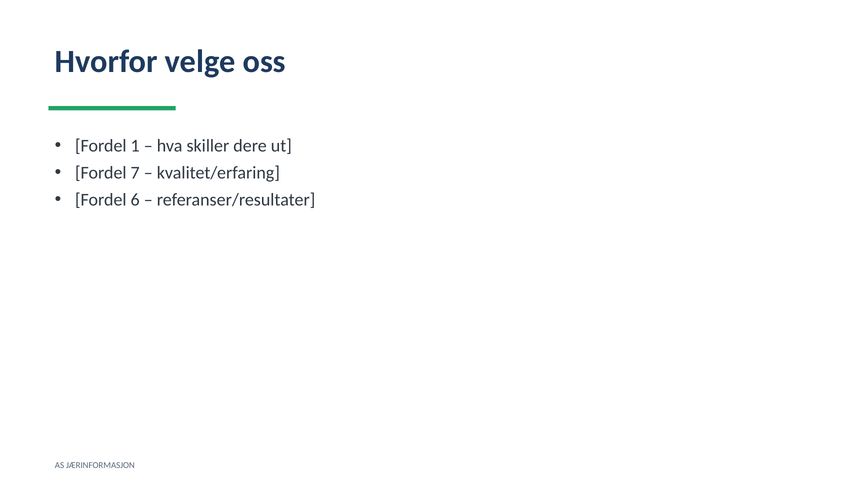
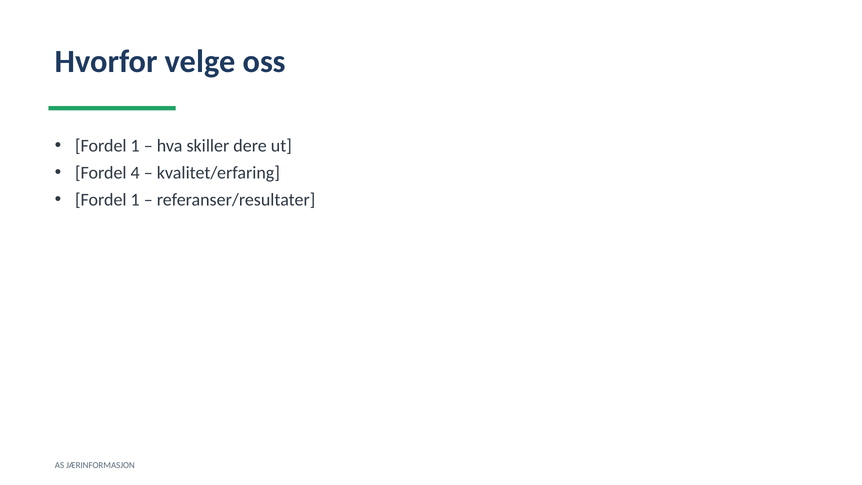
7: 7 -> 4
6 at (135, 200): 6 -> 1
